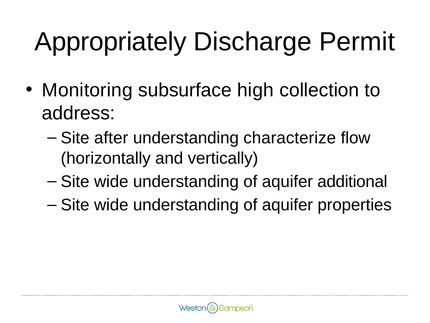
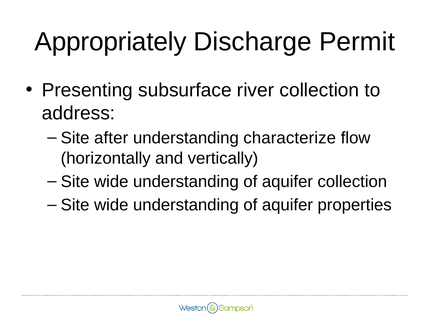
Monitoring: Monitoring -> Presenting
high: high -> river
aquifer additional: additional -> collection
